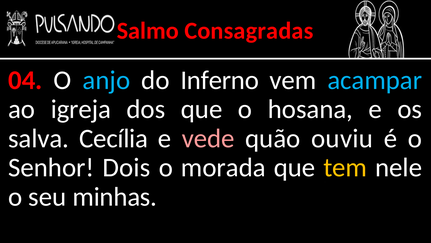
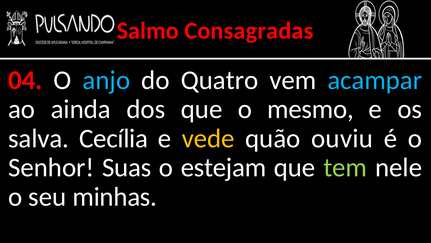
Inferno: Inferno -> Quatro
igreja: igreja -> ainda
hosana: hosana -> mesmo
vede colour: pink -> yellow
Dois: Dois -> Suas
morada: morada -> estejam
tem colour: yellow -> light green
